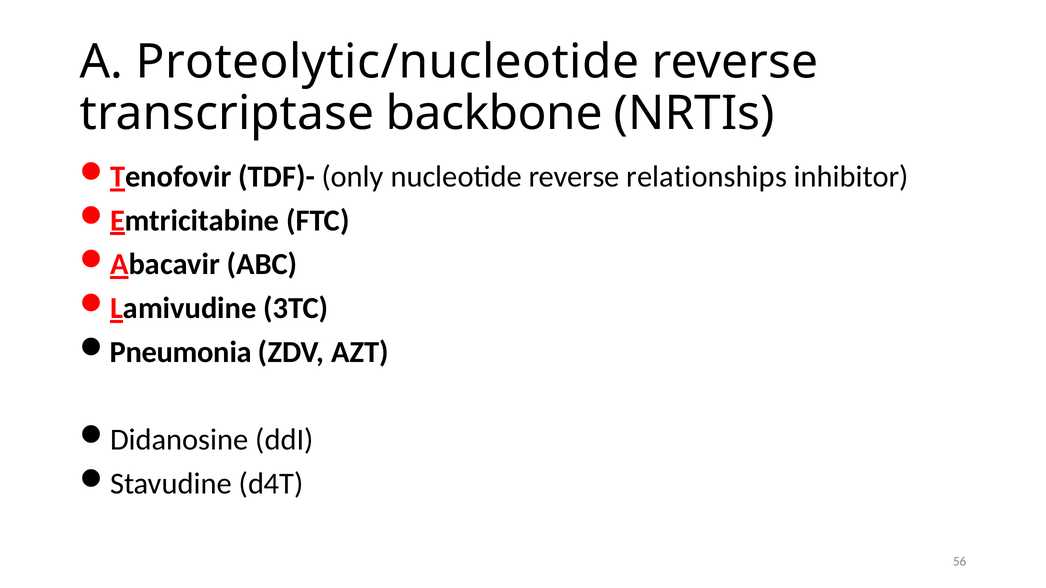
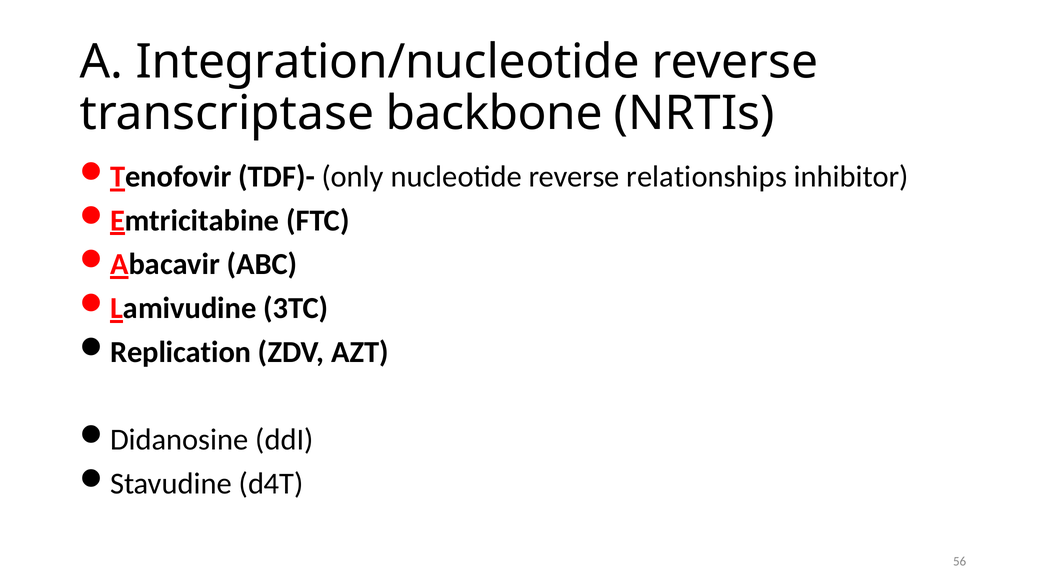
Proteolytic/nucleotide: Proteolytic/nucleotide -> Integration/nucleotide
Pneumonia: Pneumonia -> Replication
